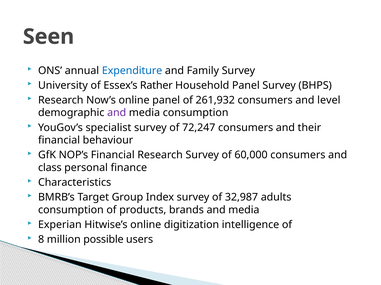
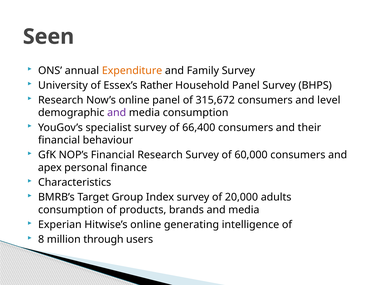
Expenditure colour: blue -> orange
261,932: 261,932 -> 315,672
72,247: 72,247 -> 66,400
class: class -> apex
32,987: 32,987 -> 20,000
digitization: digitization -> generating
possible: possible -> through
